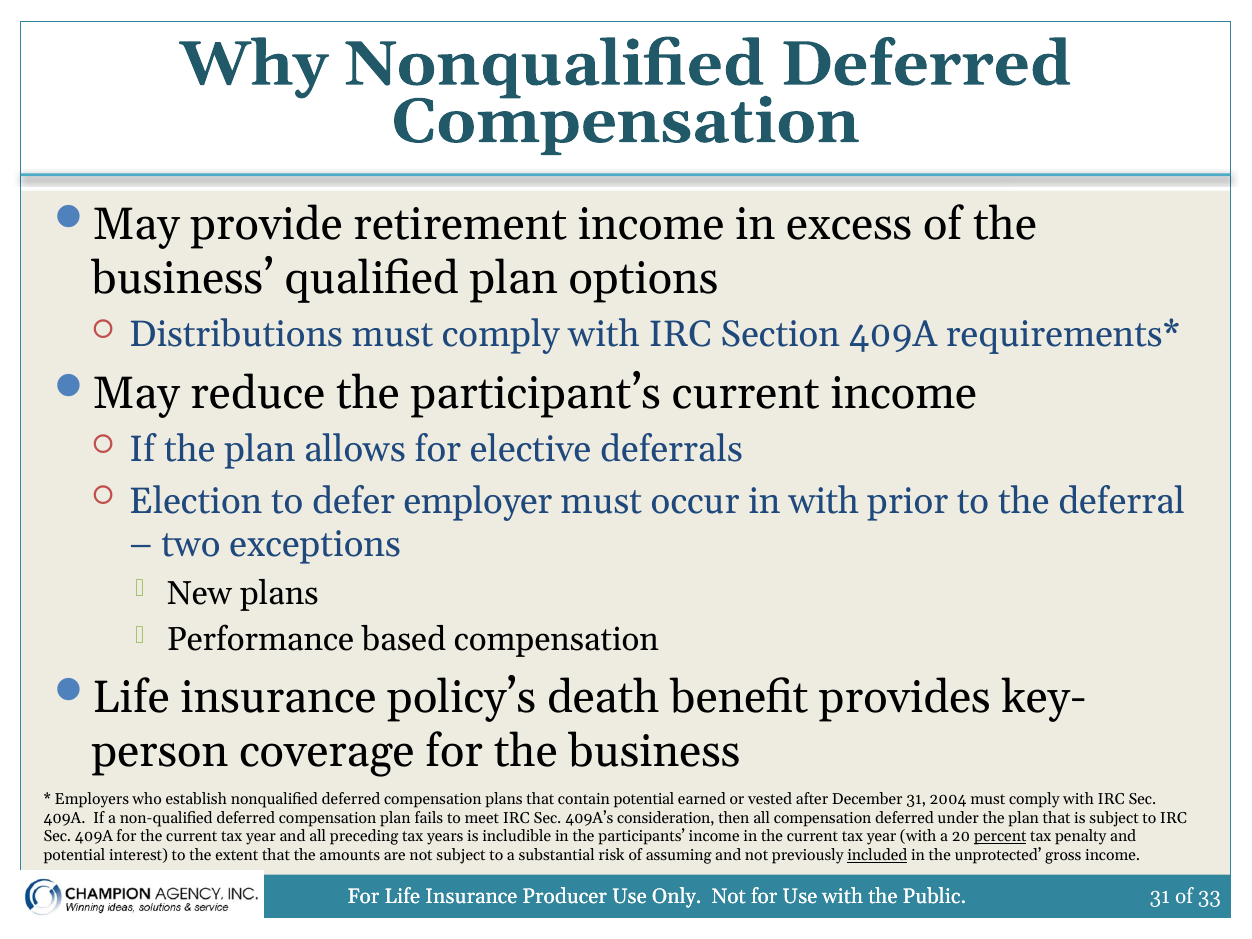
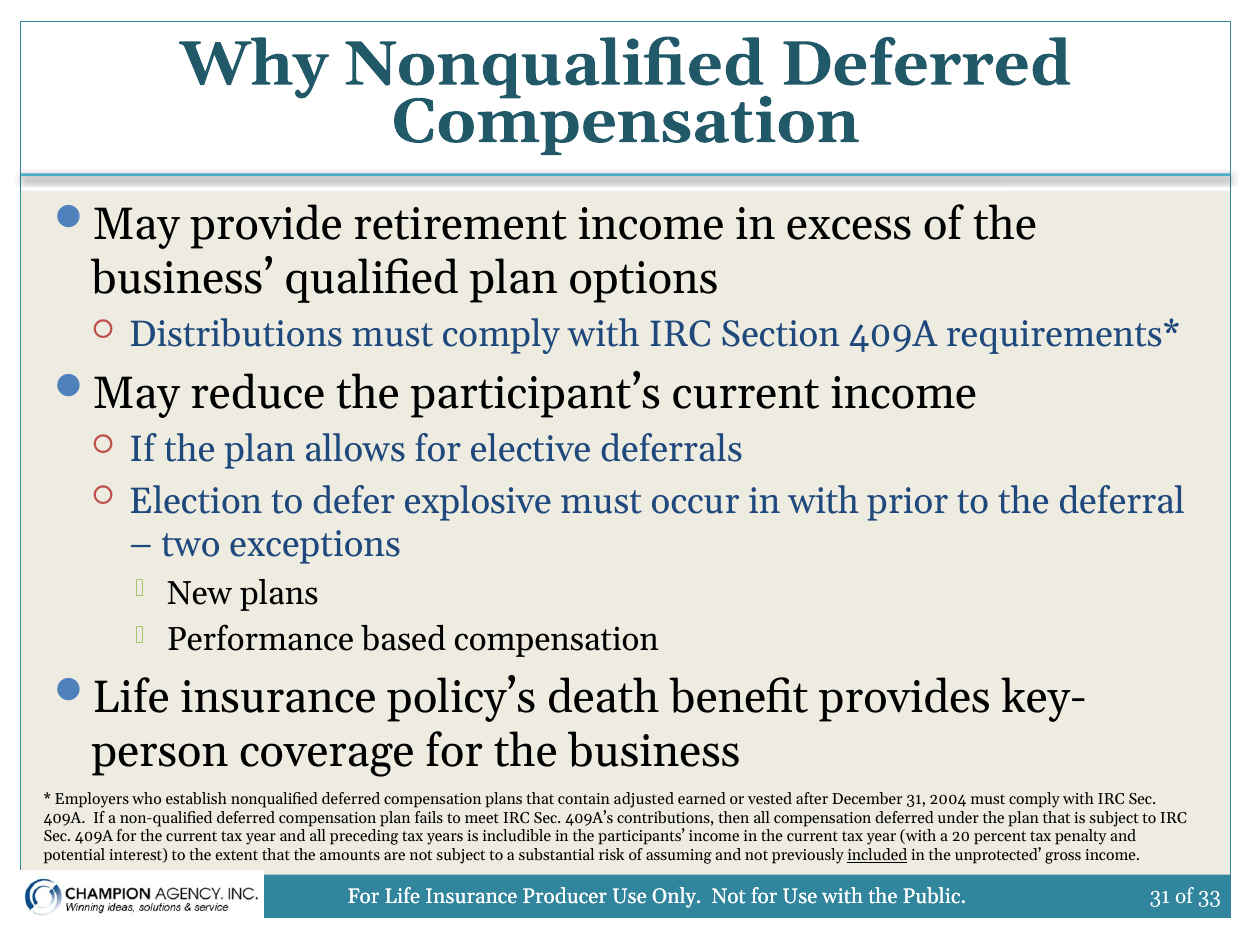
employer: employer -> explosive
contain potential: potential -> adjusted
consideration: consideration -> contributions
percent underline: present -> none
